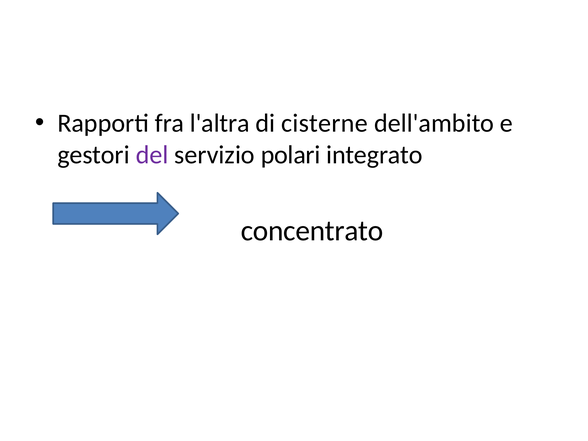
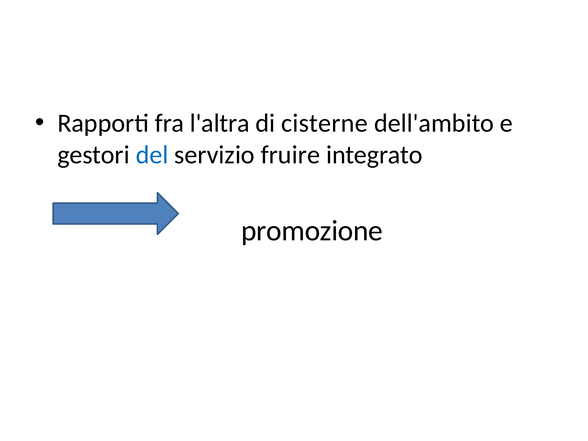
del colour: purple -> blue
polari: polari -> fruire
concentrato: concentrato -> promozione
